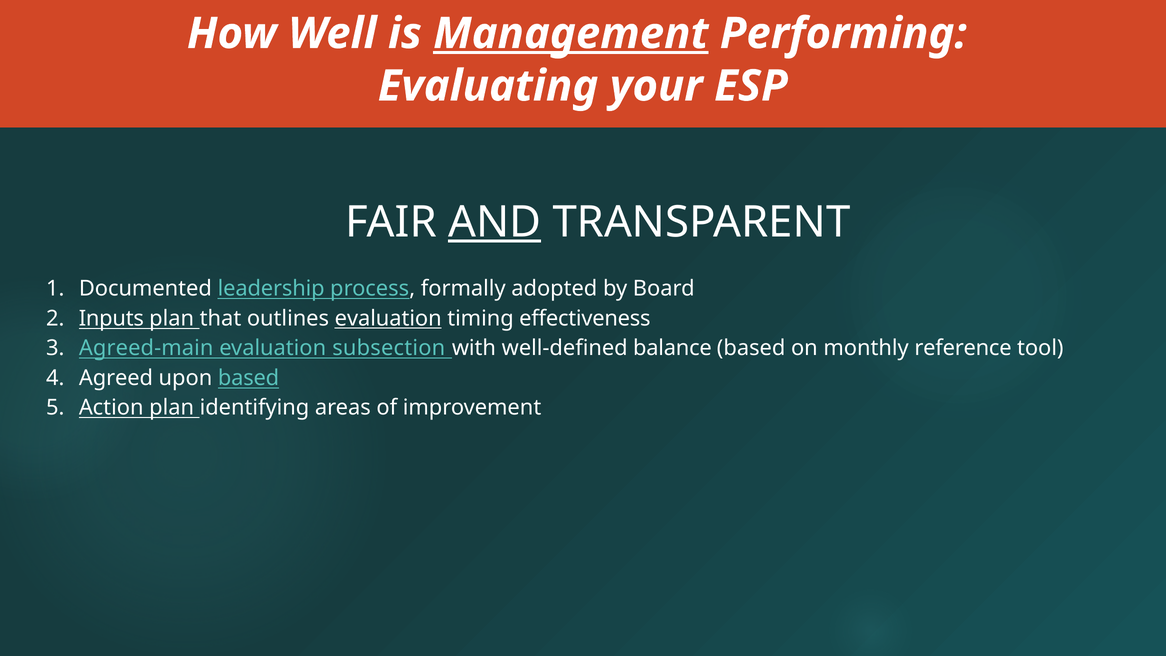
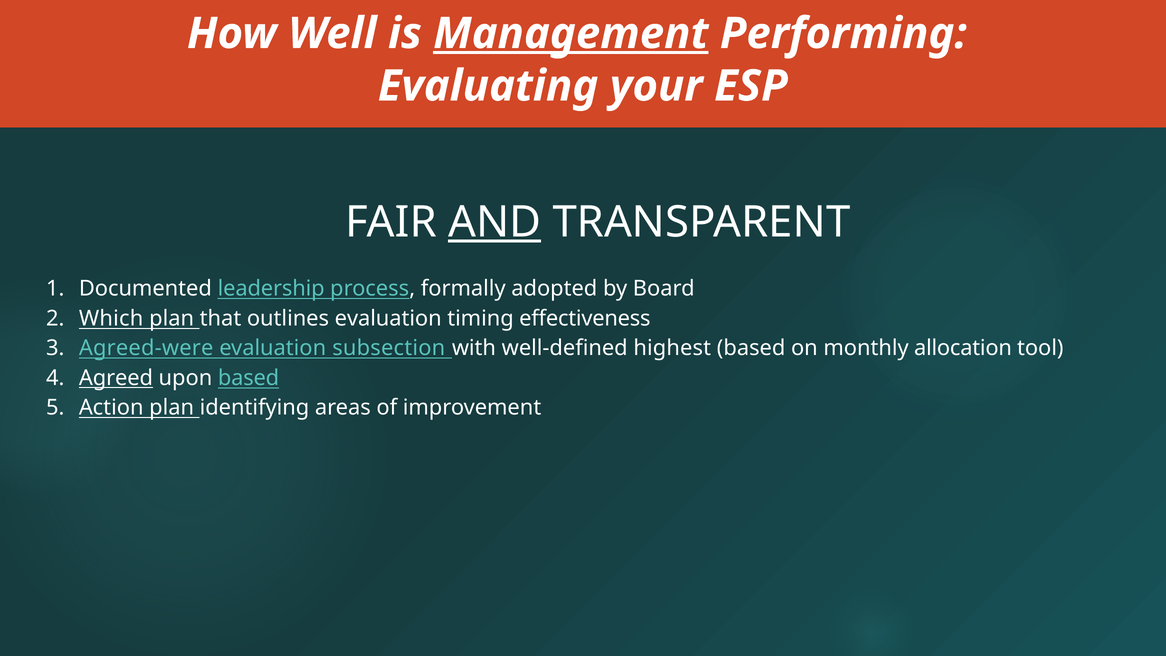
Inputs: Inputs -> Which
evaluation at (388, 318) underline: present -> none
Agreed-main: Agreed-main -> Agreed-were
balance: balance -> highest
reference: reference -> allocation
Agreed underline: none -> present
